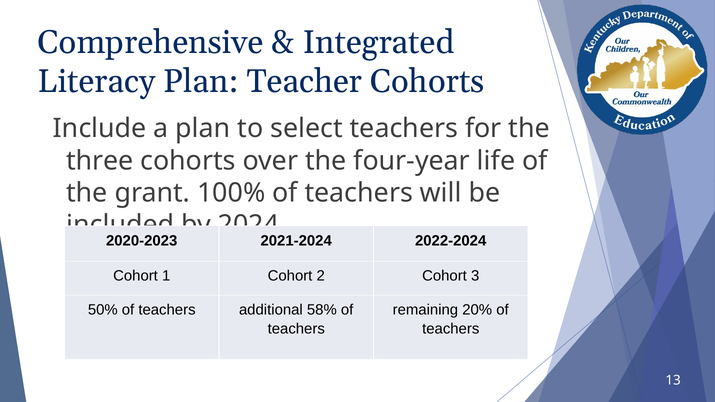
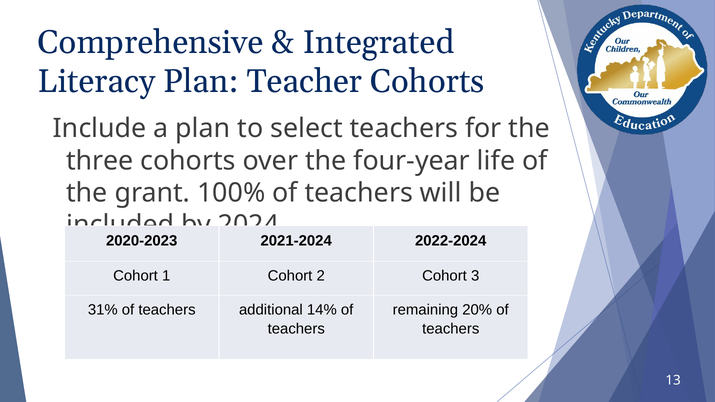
50%: 50% -> 31%
58%: 58% -> 14%
